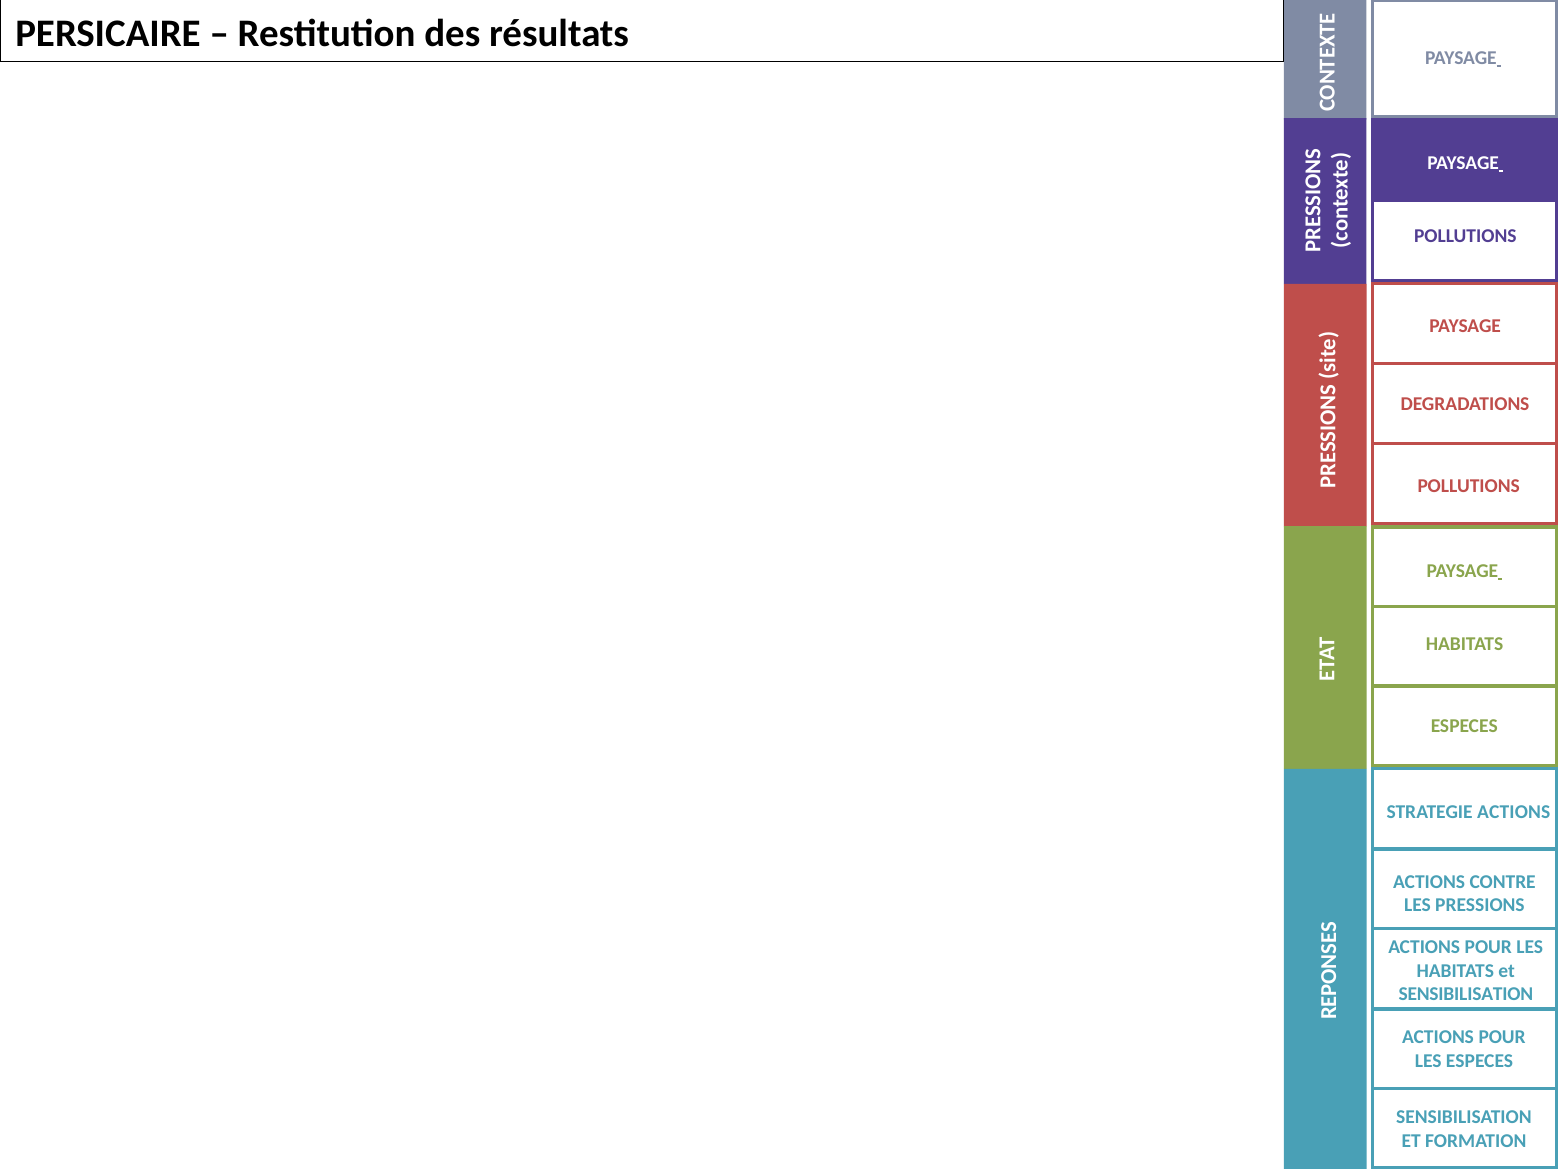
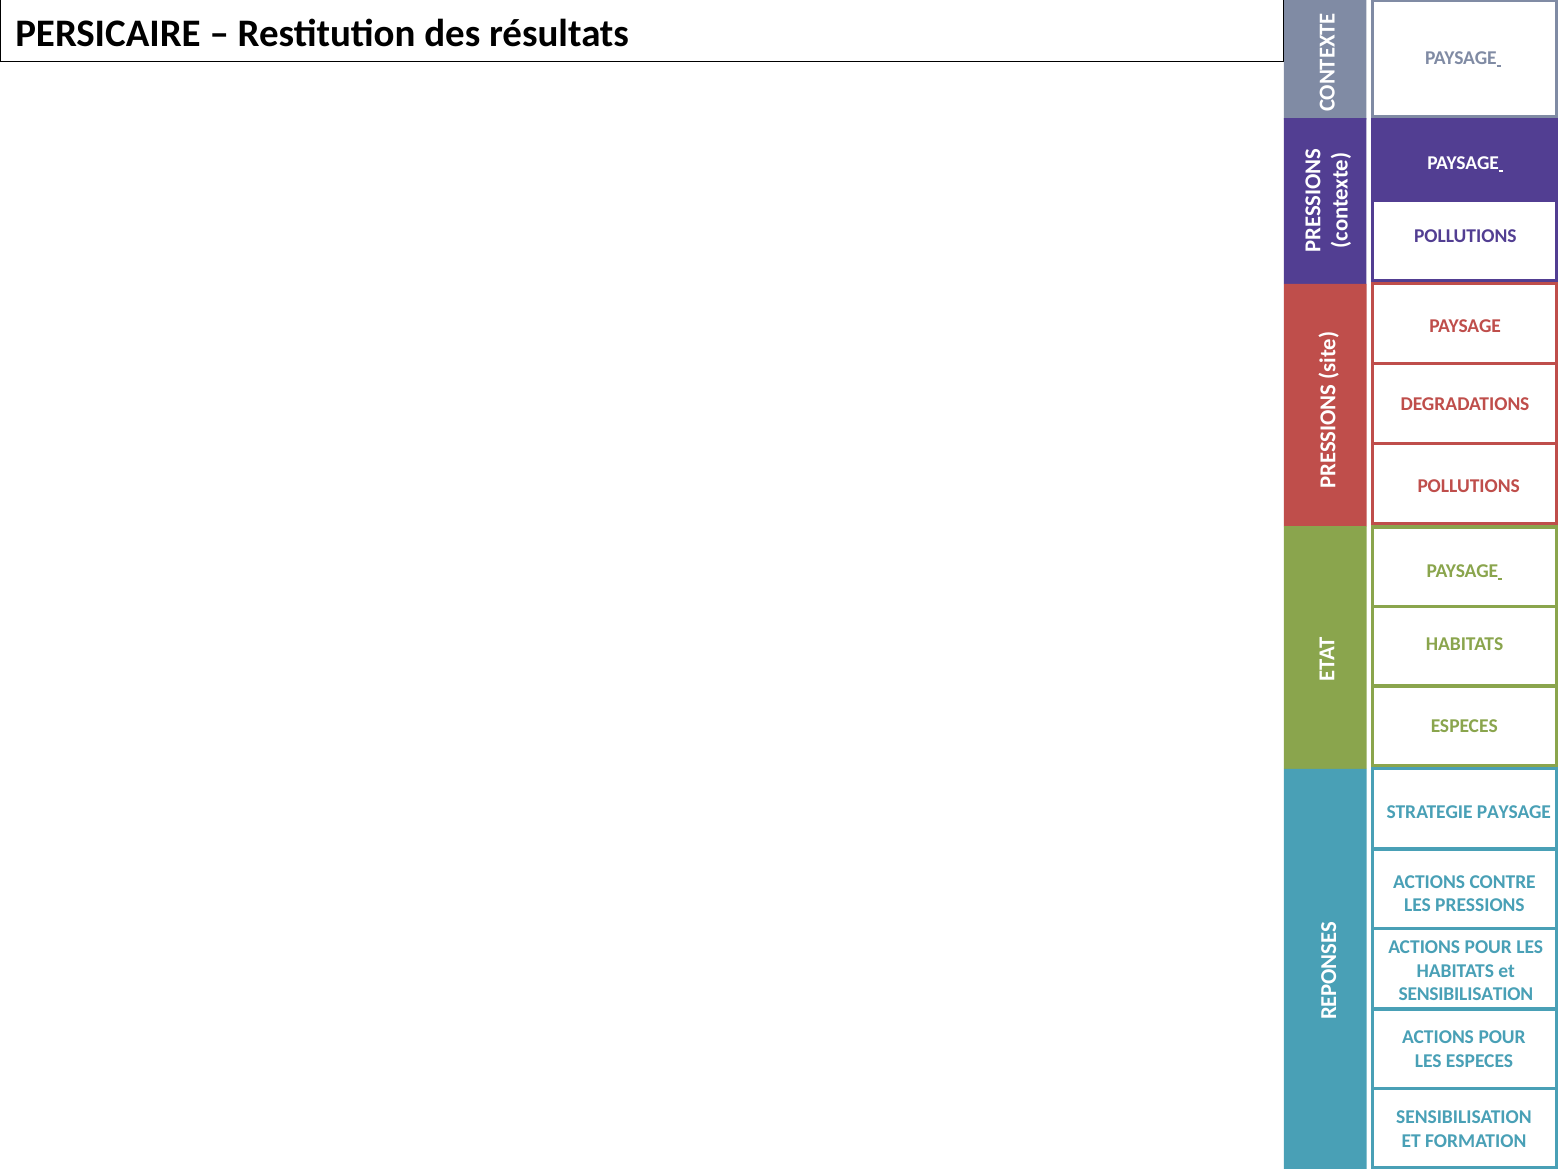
STRATEGIE ACTIONS: ACTIONS -> PAYSAGE
